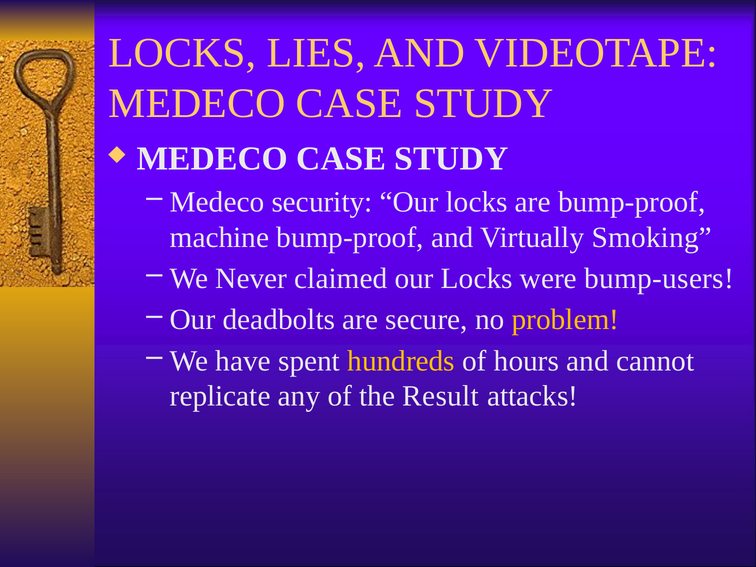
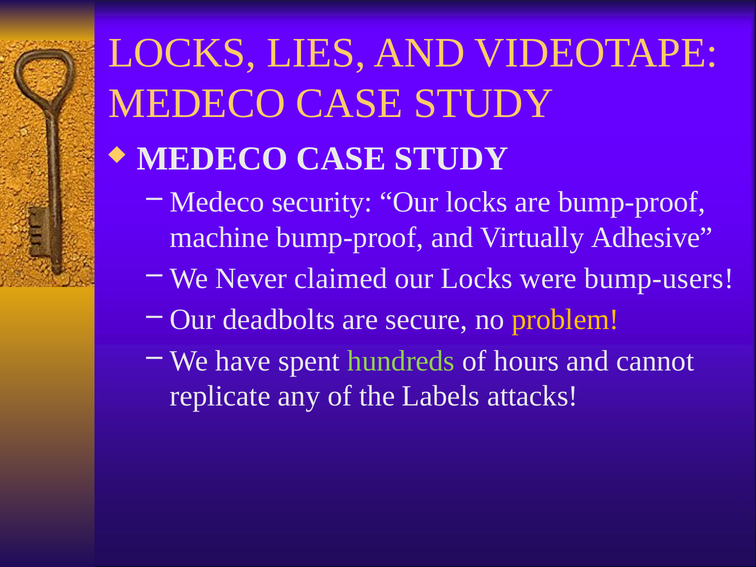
Smoking: Smoking -> Adhesive
hundreds colour: yellow -> light green
Result: Result -> Labels
